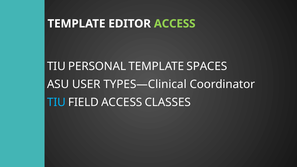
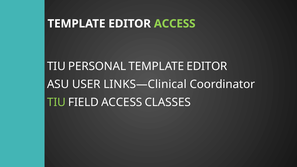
PERSONAL TEMPLATE SPACES: SPACES -> EDITOR
TYPES—Clinical: TYPES—Clinical -> LINKS—Clinical
TIU at (56, 102) colour: light blue -> light green
